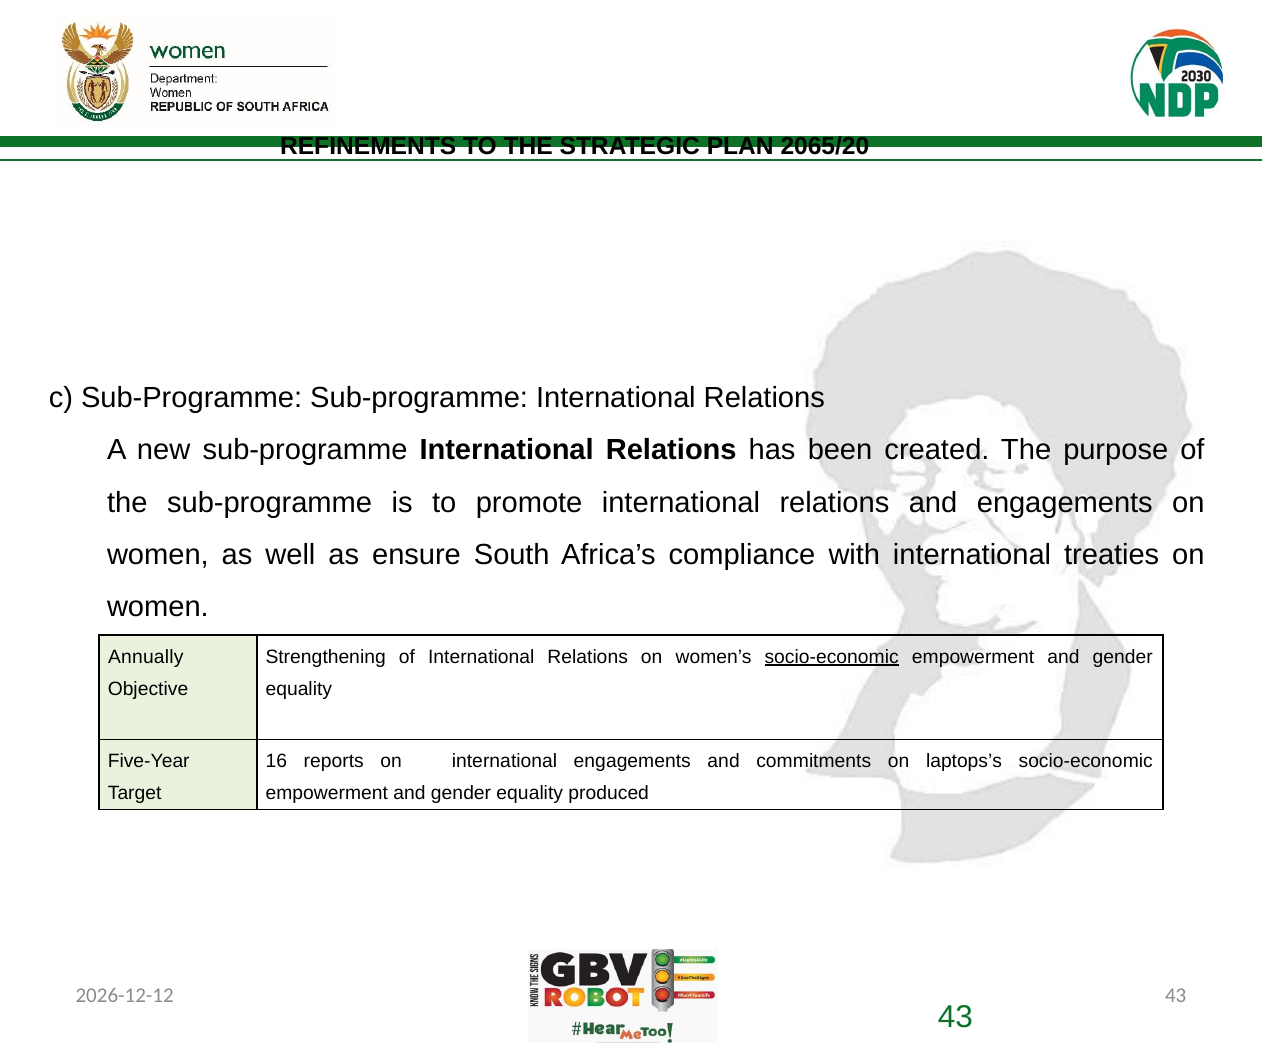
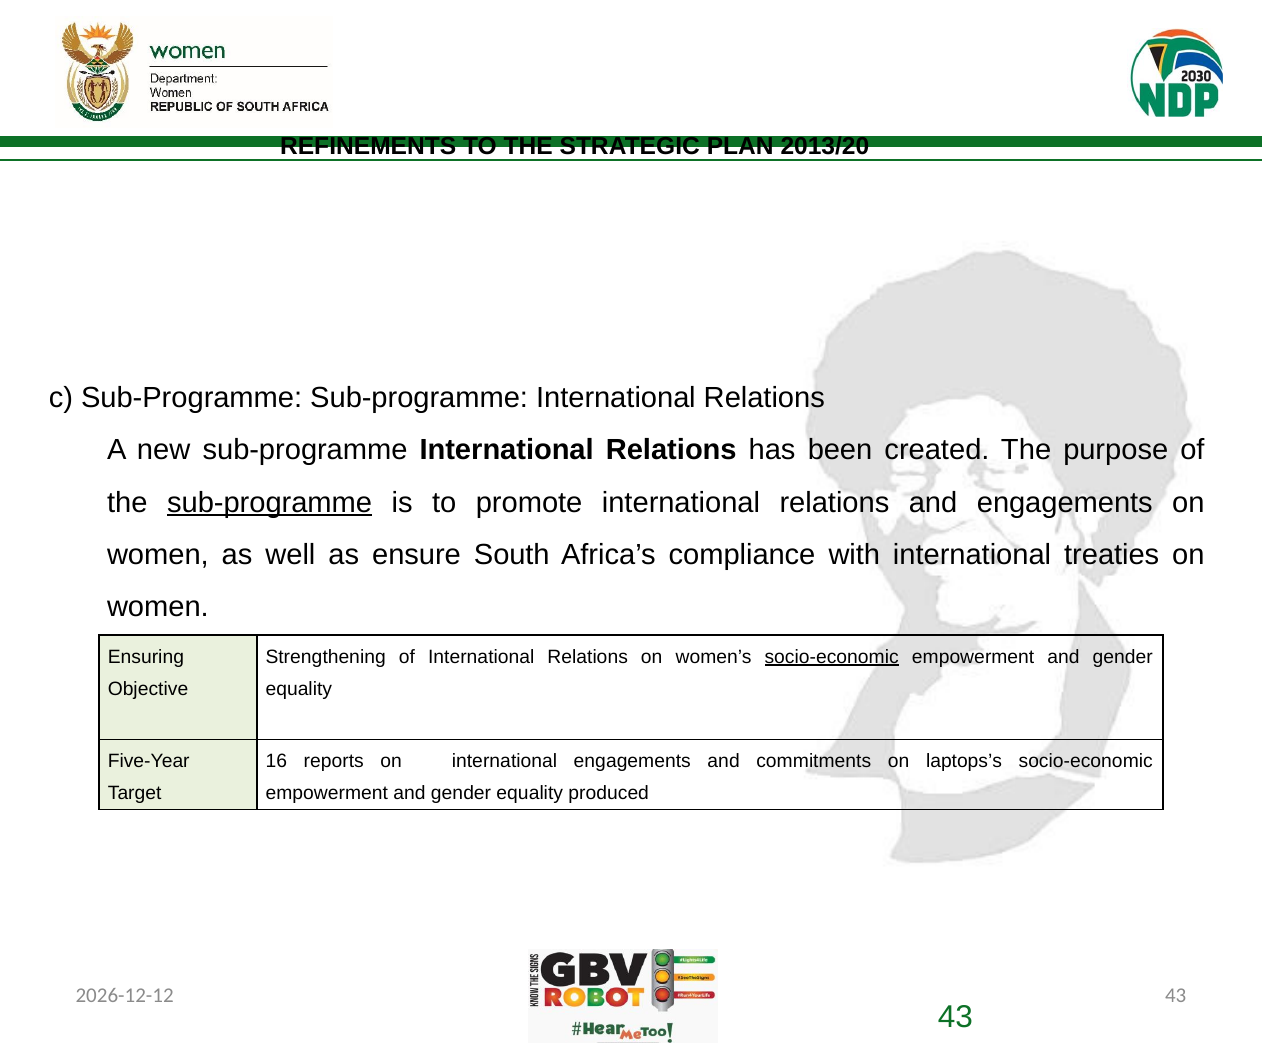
2065/20: 2065/20 -> 2013/20
sub-programme at (270, 503) underline: none -> present
Annually: Annually -> Ensuring
